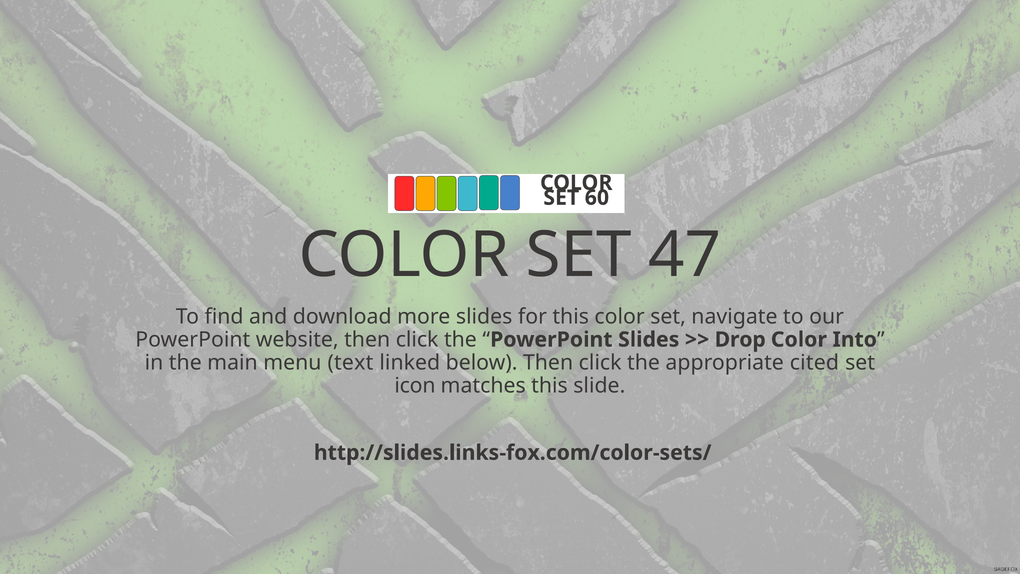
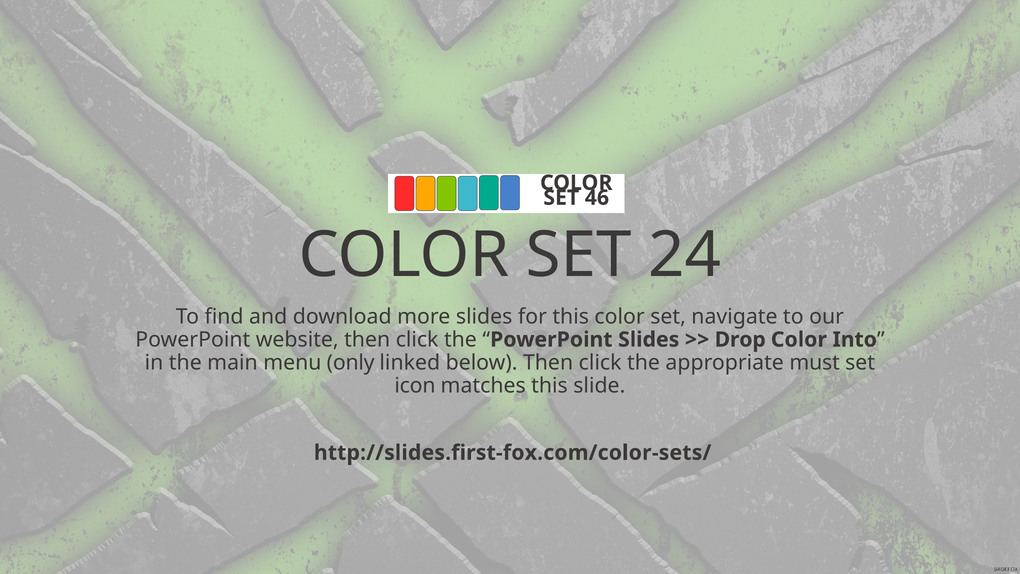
60: 60 -> 46
47: 47 -> 24
text: text -> only
cited: cited -> must
http://slides.links-fox.com/color-sets/: http://slides.links-fox.com/color-sets/ -> http://slides.first-fox.com/color-sets/
